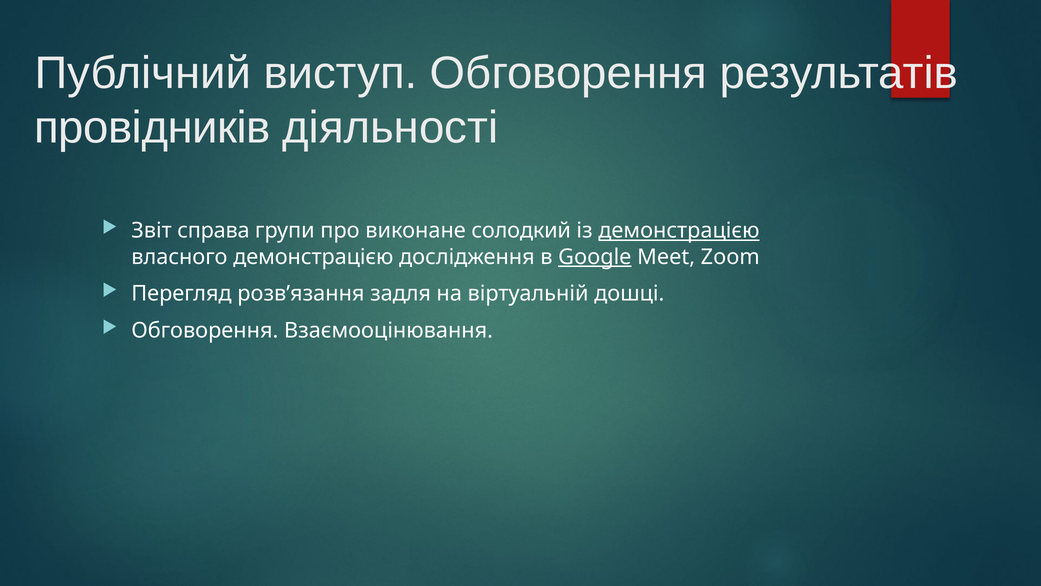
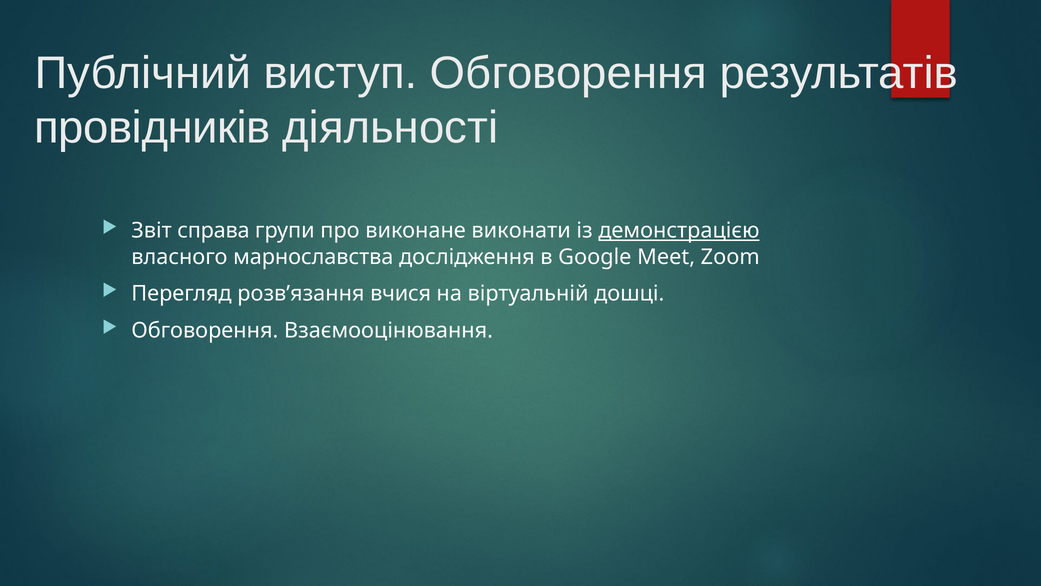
солодкий: солодкий -> виконати
власного демонстрацією: демонстрацією -> марнославства
Google underline: present -> none
задля: задля -> вчися
